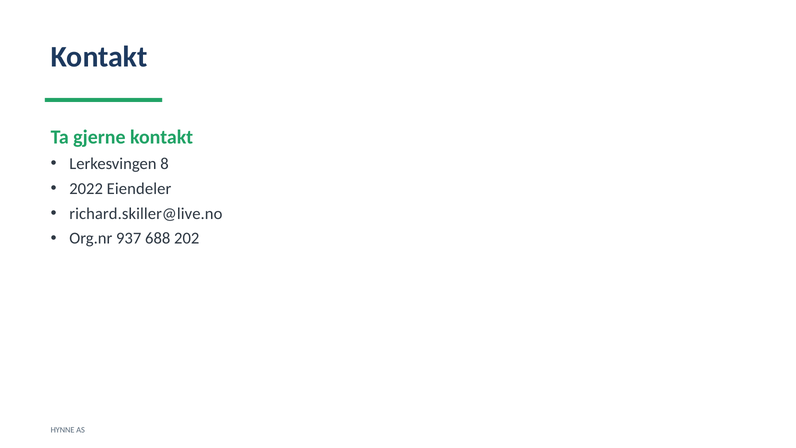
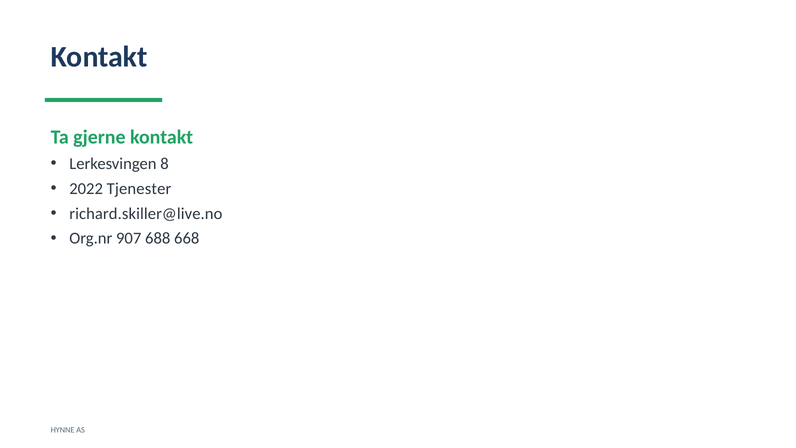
Eiendeler: Eiendeler -> Tjenester
937: 937 -> 907
202: 202 -> 668
